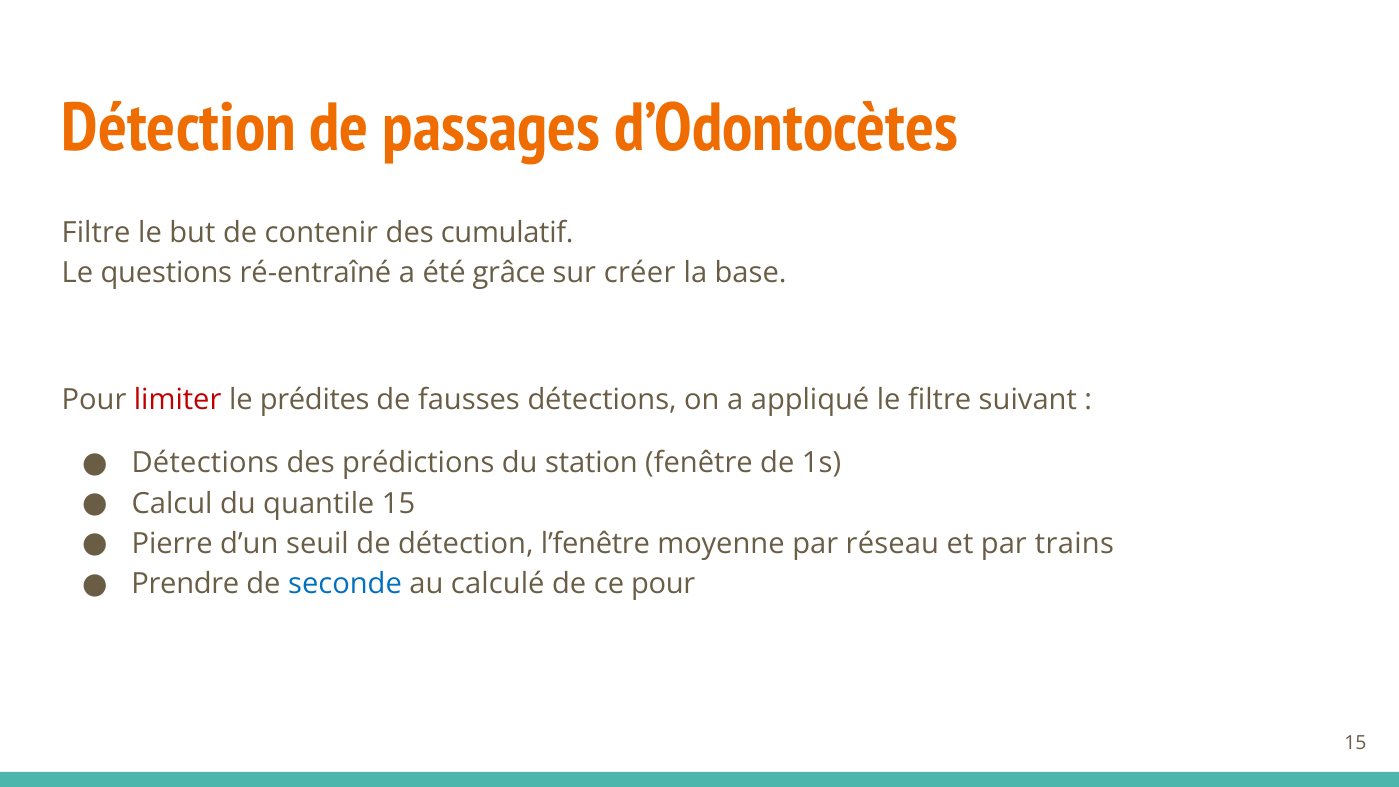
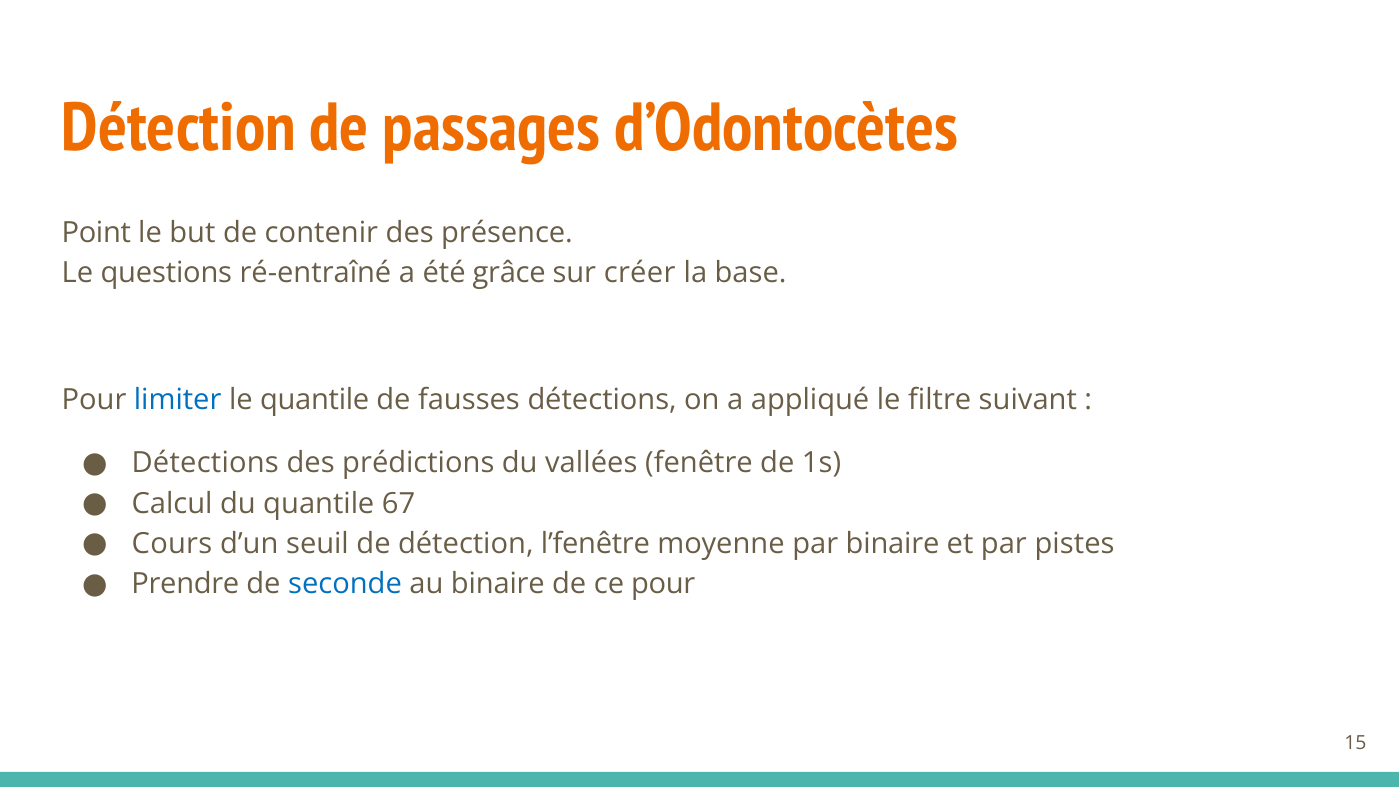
Filtre at (96, 233): Filtre -> Point
cumulatif: cumulatif -> présence
limiter colour: red -> blue
le prédites: prédites -> quantile
station: station -> vallées
quantile 15: 15 -> 67
Pierre: Pierre -> Cours
par réseau: réseau -> binaire
trains: trains -> pistes
au calculé: calculé -> binaire
